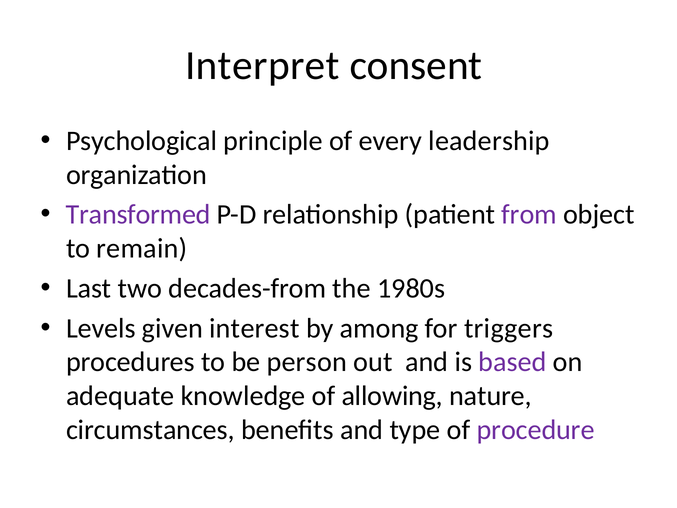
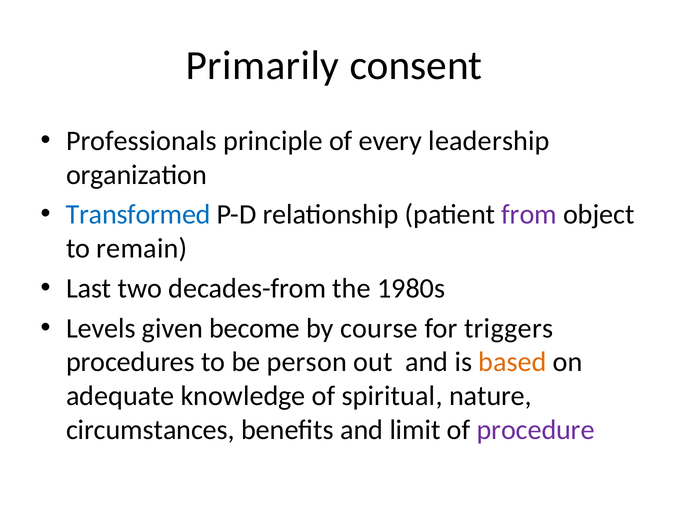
Interpret: Interpret -> Primarily
Psychological: Psychological -> Professionals
Transformed colour: purple -> blue
interest: interest -> become
among: among -> course
based colour: purple -> orange
allowing: allowing -> spiritual
type: type -> limit
